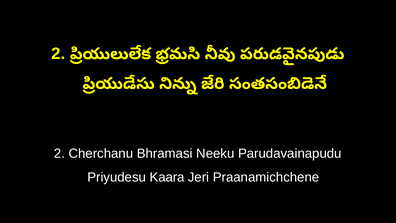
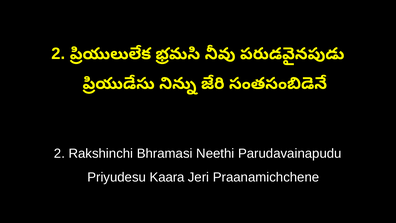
Cherchanu: Cherchanu -> Rakshinchi
Neeku: Neeku -> Neethi
